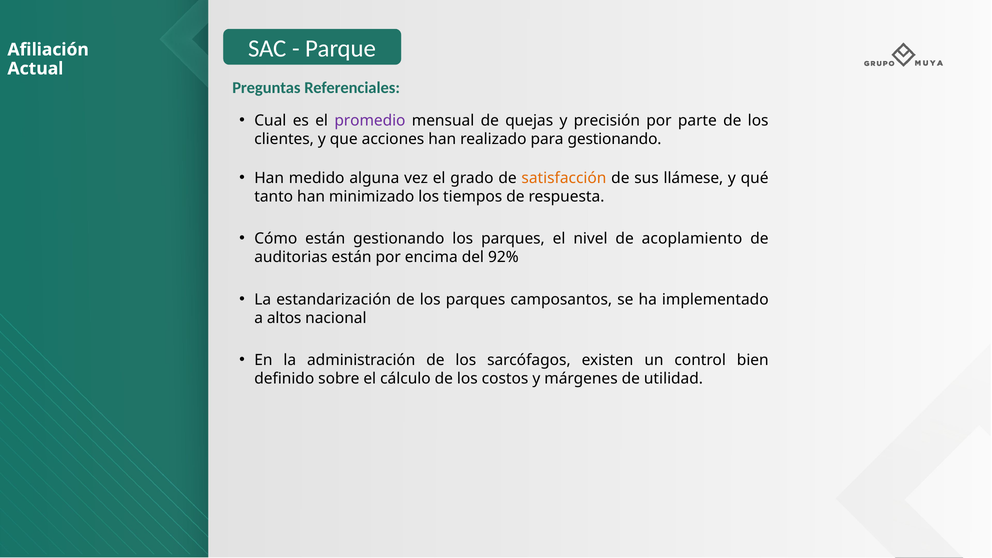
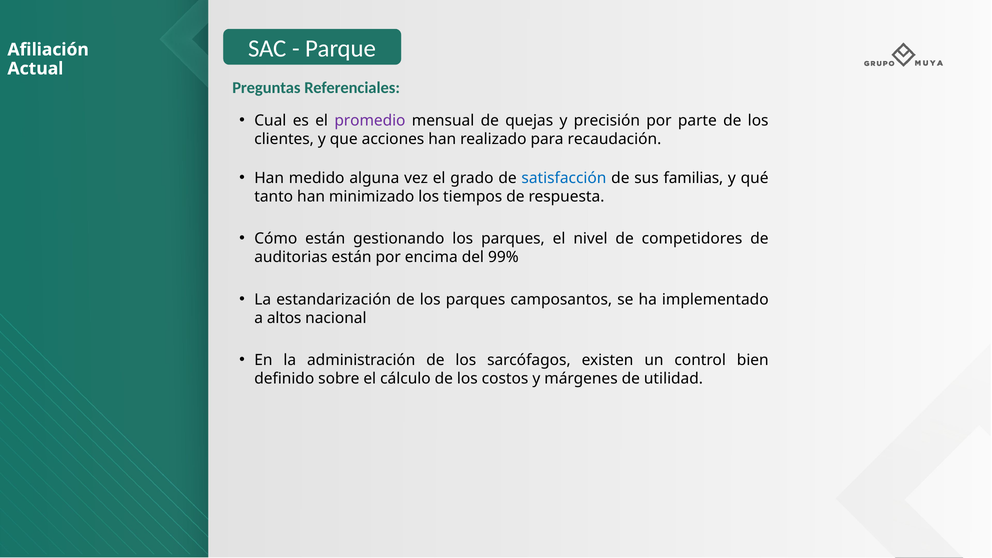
para gestionando: gestionando -> recaudación
satisfacción colour: orange -> blue
llámese: llámese -> familias
acoplamiento: acoplamiento -> competidores
92%: 92% -> 99%
